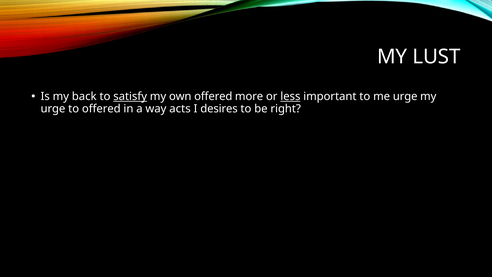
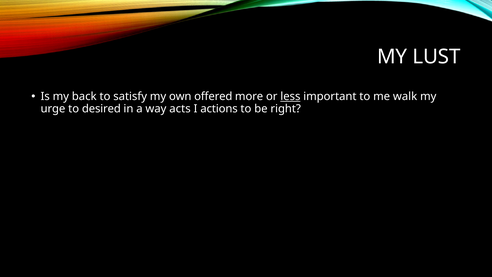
satisfy underline: present -> none
me urge: urge -> walk
to offered: offered -> desired
desires: desires -> actions
